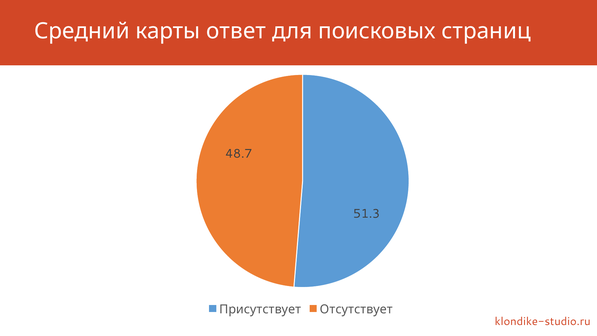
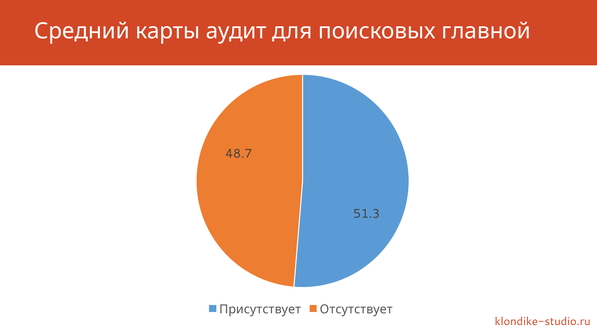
ответ: ответ -> аудит
страниц: страниц -> главной
